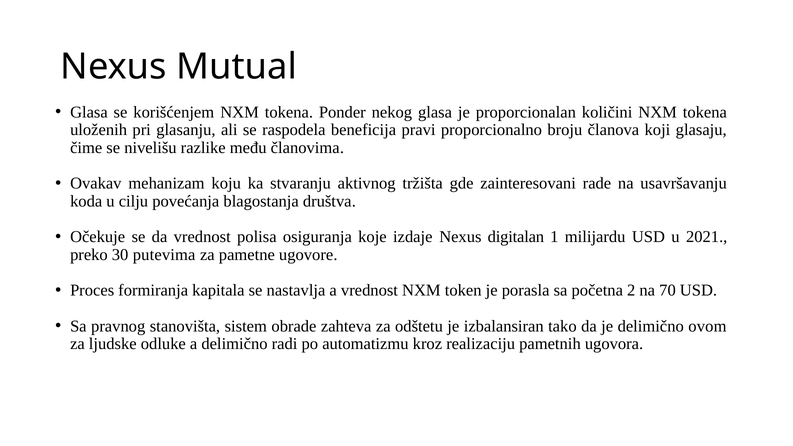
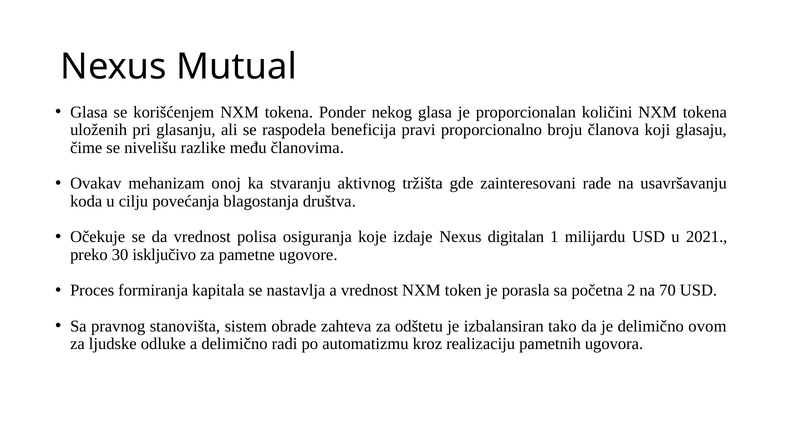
koju: koju -> onoj
putevima: putevima -> isključivo
